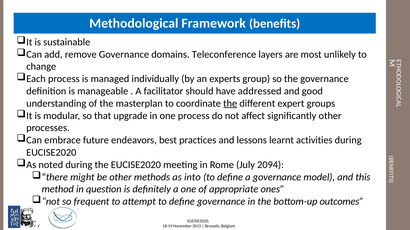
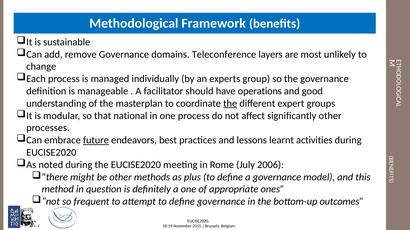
addressed: addressed -> operations
upgrade: upgrade -> national
future underline: none -> present
2094: 2094 -> 2006
into: into -> plus
